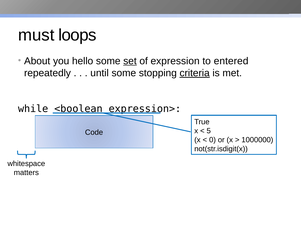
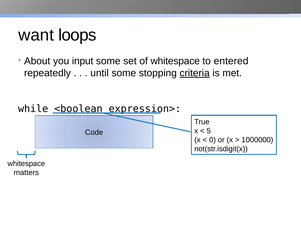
must: must -> want
hello: hello -> input
set underline: present -> none
of expression: expression -> whitespace
